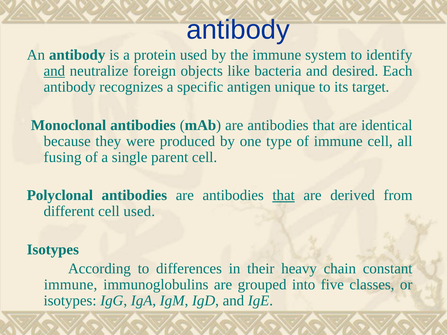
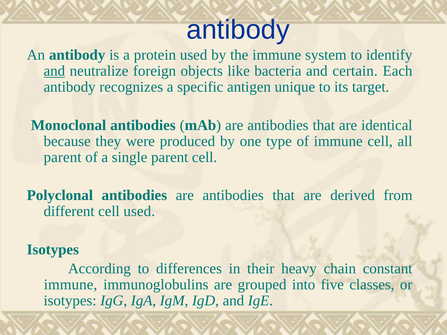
desired: desired -> certain
fusing at (63, 157): fusing -> parent
that at (284, 195) underline: present -> none
